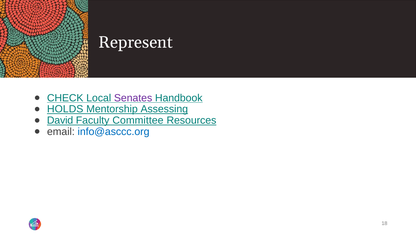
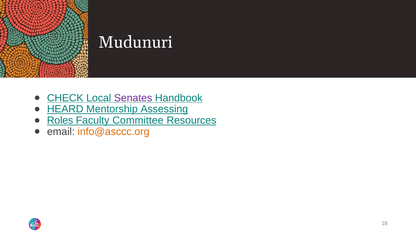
Represent: Represent -> Mudunuri
HOLDS: HOLDS -> HEARD
David: David -> Roles
info@asccc.org colour: blue -> orange
